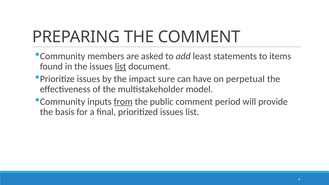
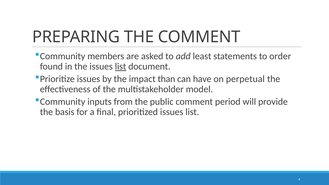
items: items -> order
sure: sure -> than
from underline: present -> none
